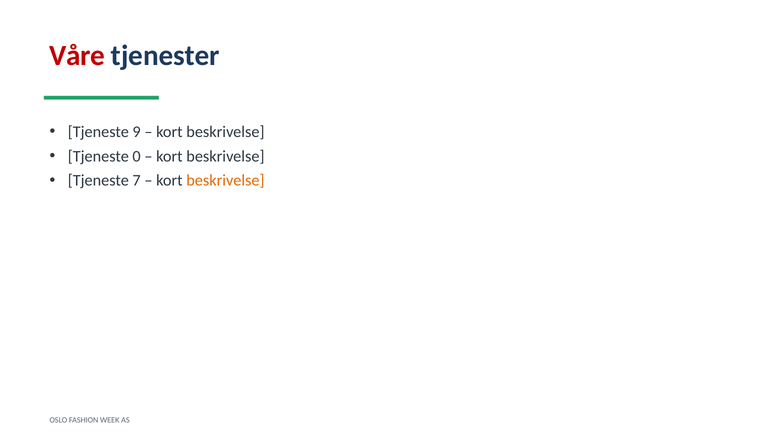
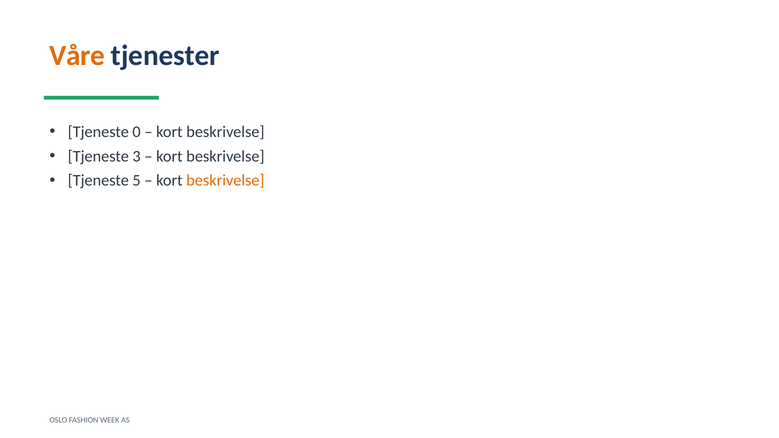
Våre colour: red -> orange
9: 9 -> 0
0: 0 -> 3
7: 7 -> 5
